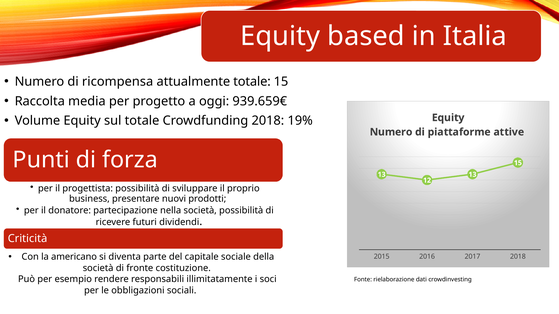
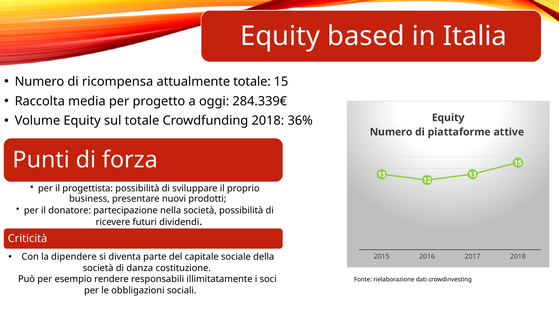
939.659€: 939.659€ -> 284.339€
19%: 19% -> 36%
americano: americano -> dipendere
fronte: fronte -> danza
